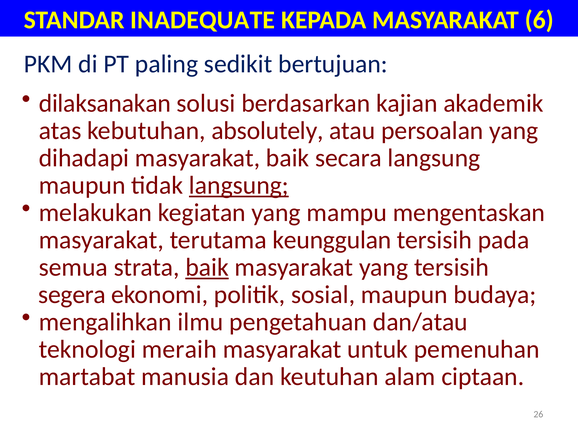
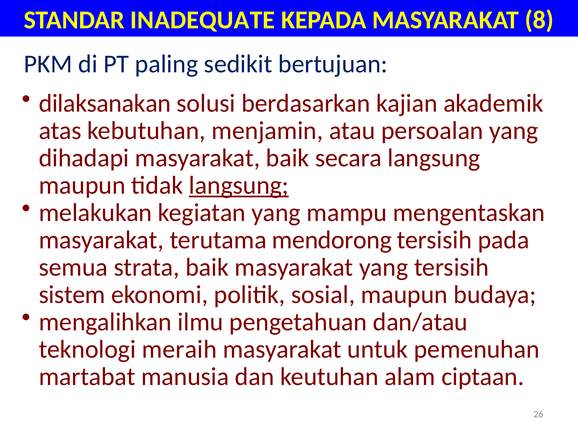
6: 6 -> 8
absolutely: absolutely -> menjamin
keunggulan: keunggulan -> mendorong
baik at (207, 267) underline: present -> none
segera: segera -> sistem
